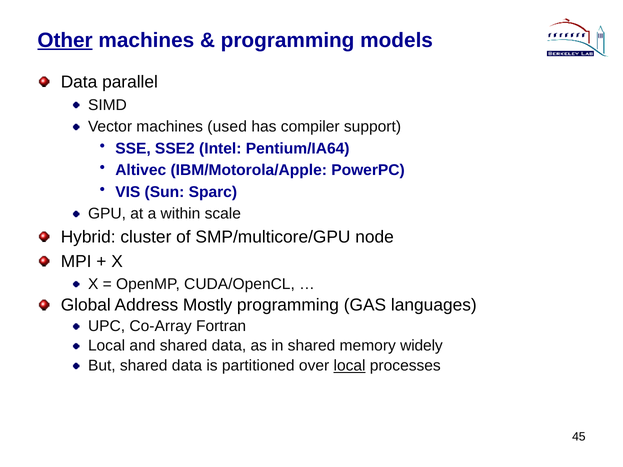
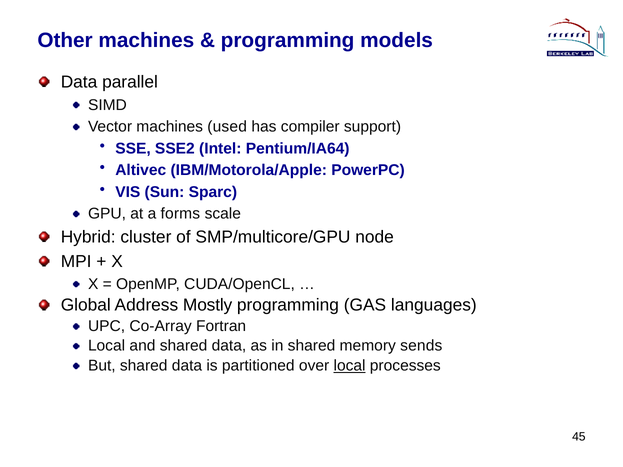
Other underline: present -> none
within: within -> forms
widely: widely -> sends
